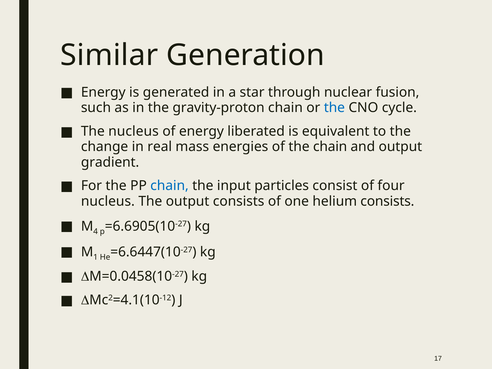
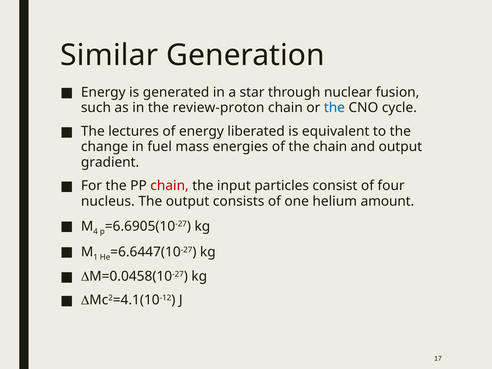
gravity-proton: gravity-proton -> review-proton
The nucleus: nucleus -> lectures
real: real -> fuel
chain at (170, 186) colour: blue -> red
helium consists: consists -> amount
